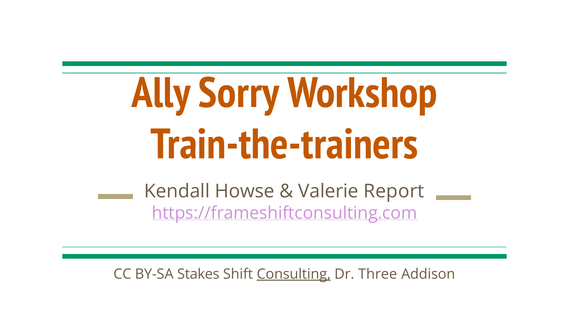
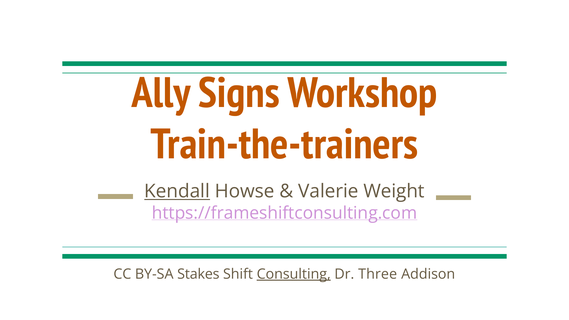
Sorry: Sorry -> Signs
Kendall underline: none -> present
Report: Report -> Weight
